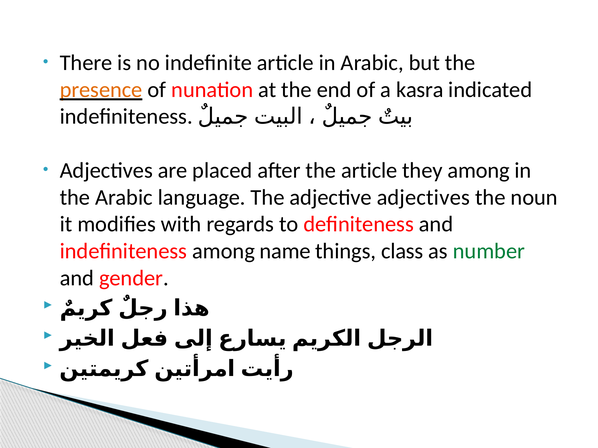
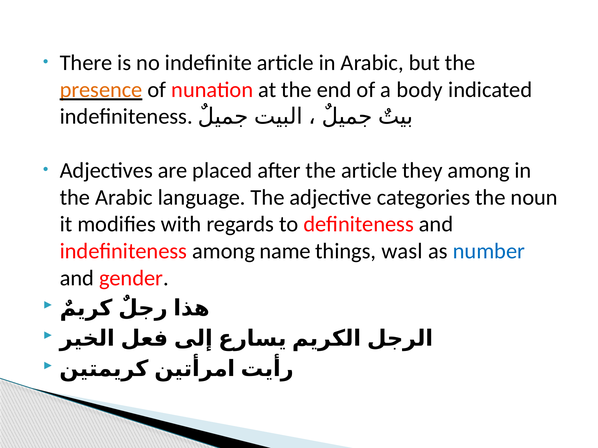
kasra: kasra -> body
adjective adjectives: adjectives -> categories
class: class -> wasl
number colour: green -> blue
